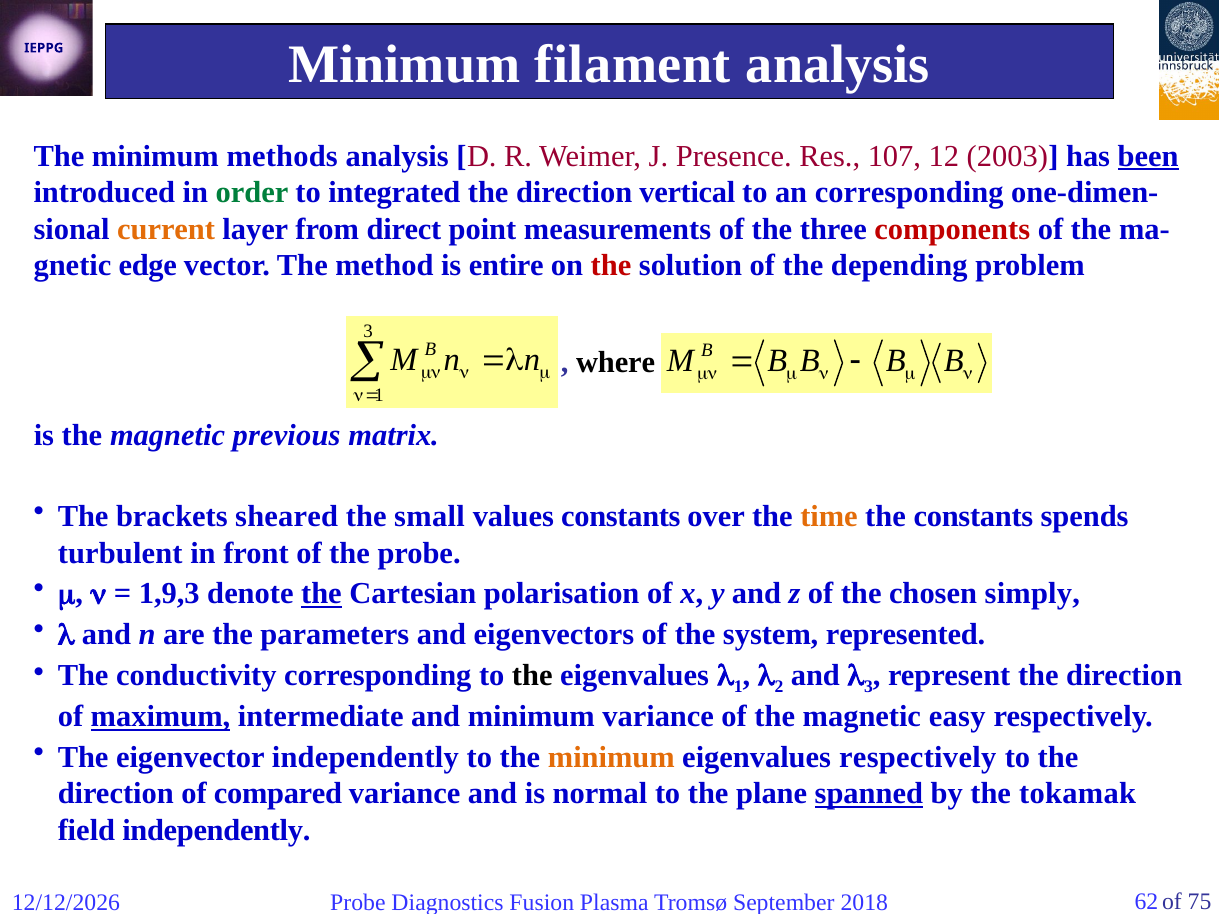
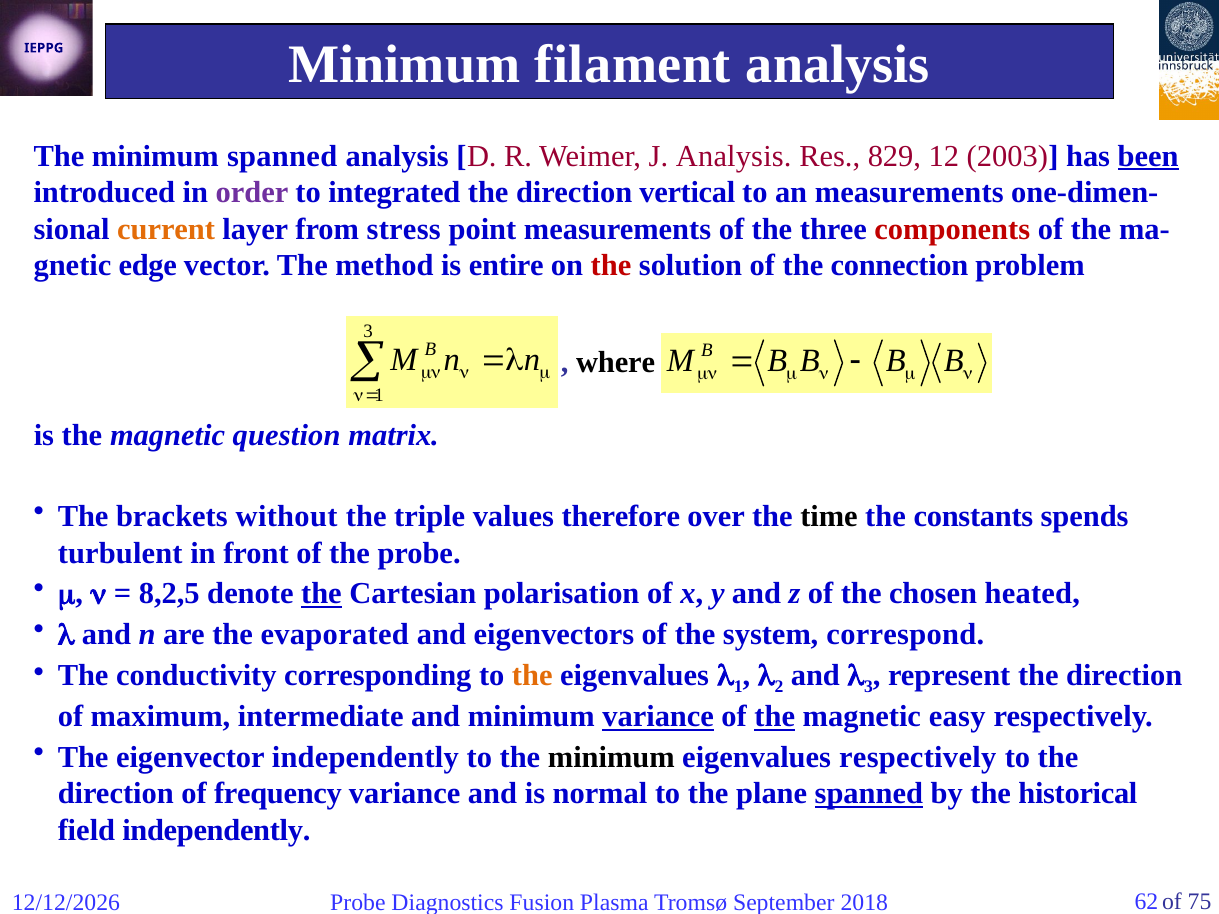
minimum methods: methods -> spanned
J Presence: Presence -> Analysis
107: 107 -> 829
order colour: green -> purple
an corresponding: corresponding -> measurements
direct: direct -> stress
depending: depending -> connection
previous: previous -> question
sheared: sheared -> without
small: small -> triple
values constants: constants -> therefore
time colour: orange -> black
1,9,3: 1,9,3 -> 8,2,5
simply: simply -> heated
parameters: parameters -> evaporated
represented: represented -> correspond
the at (532, 675) colour: black -> orange
maximum underline: present -> none
variance at (658, 717) underline: none -> present
the at (775, 717) underline: none -> present
minimum at (611, 757) colour: orange -> black
compared: compared -> frequency
tokamak: tokamak -> historical
